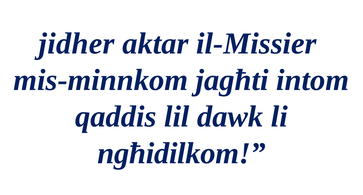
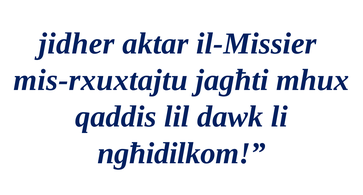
mis-minnkom: mis-minnkom -> mis-rxuxtajtu
intom: intom -> mhux
